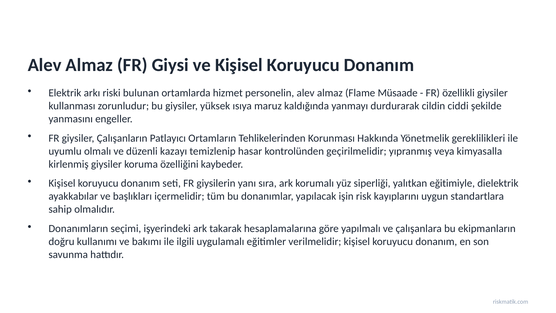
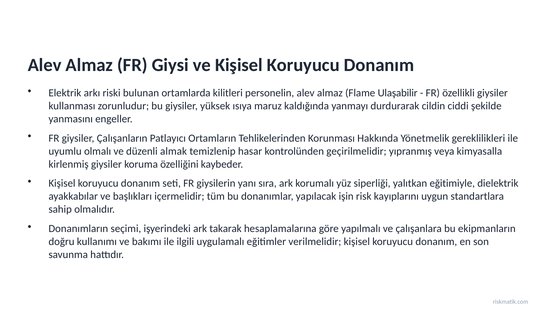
hizmet: hizmet -> kilitleri
Müsaade: Müsaade -> Ulaşabilir
kazayı: kazayı -> almak
